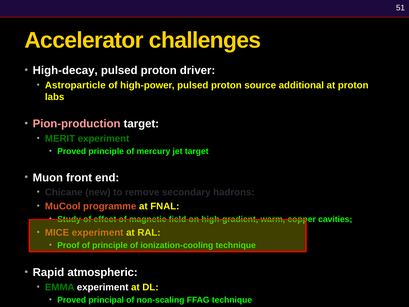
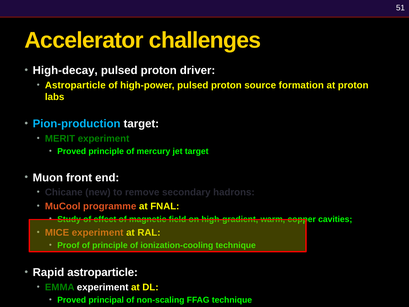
additional: additional -> formation
Pion-production colour: pink -> light blue
Rapid atmospheric: atmospheric -> astroparticle
